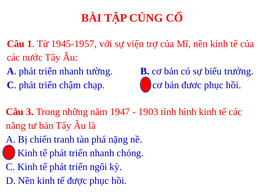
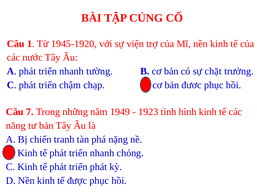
1945-1957: 1945-1957 -> 1945-1920
biểu: biểu -> chặt
3: 3 -> 7
1947: 1947 -> 1949
1903: 1903 -> 1923
triển ngôi: ngôi -> phát
